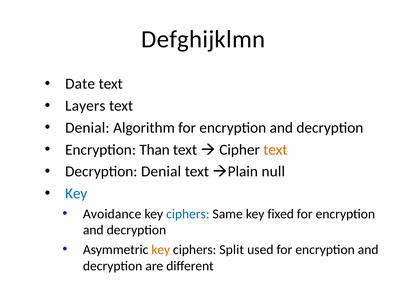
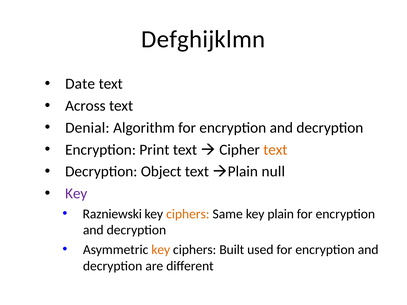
Layers: Layers -> Across
Than: Than -> Print
Decryption Denial: Denial -> Object
Key at (76, 194) colour: blue -> purple
Avoidance: Avoidance -> Razniewski
ciphers at (188, 214) colour: blue -> orange
fixed: fixed -> plain
Split: Split -> Built
